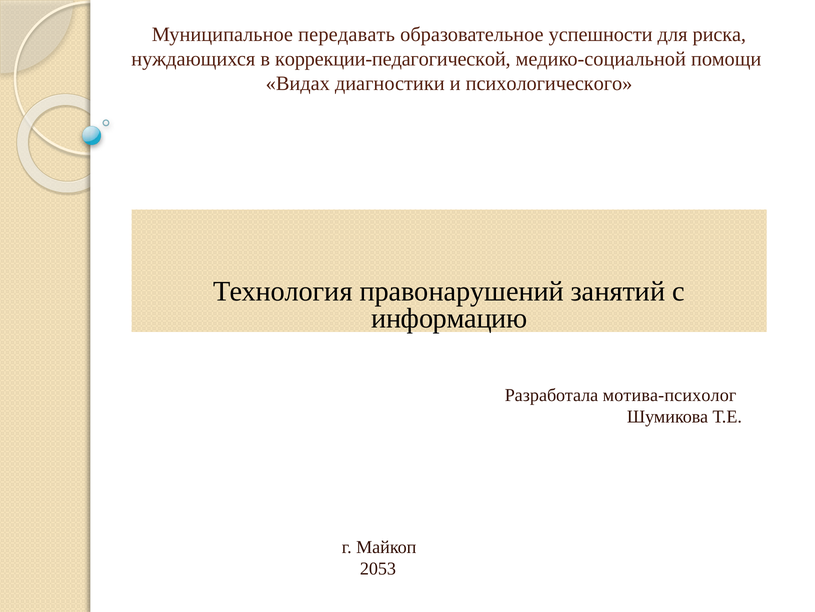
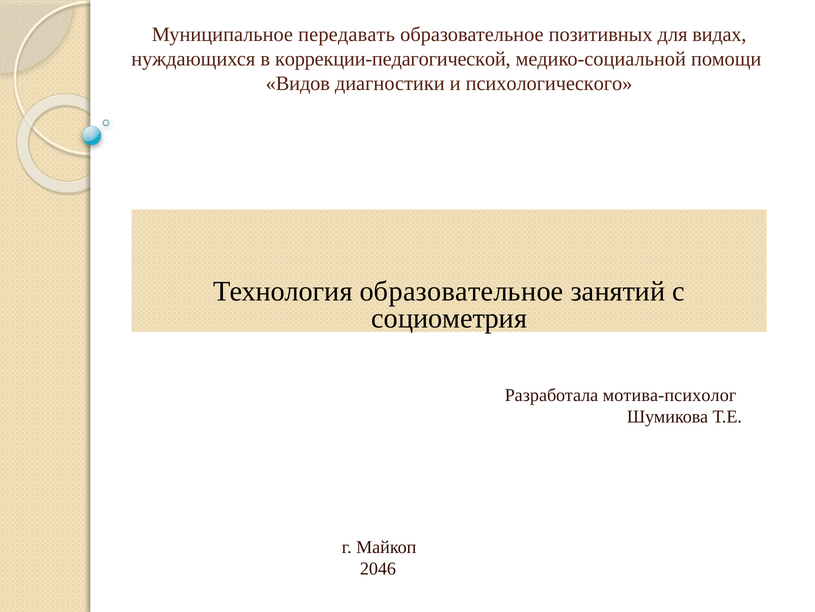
успешности: успешности -> позитивных
риска: риска -> видах
Видах: Видах -> Видов
Технология правонарушений: правонарушений -> образовательное
информацию: информацию -> социометрия
2053: 2053 -> 2046
